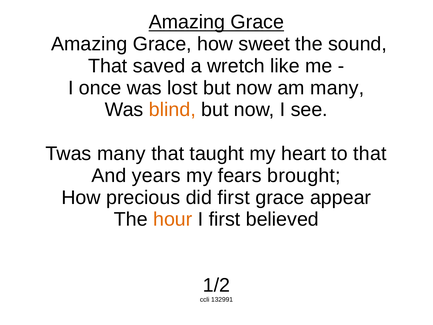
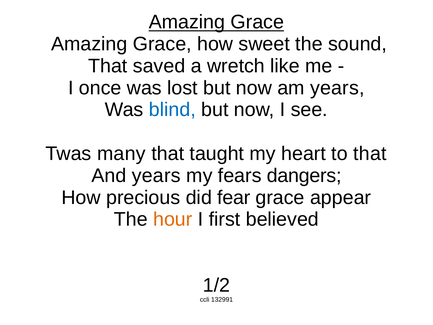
am many: many -> years
blind colour: orange -> blue
brought: brought -> dangers
did first: first -> fear
